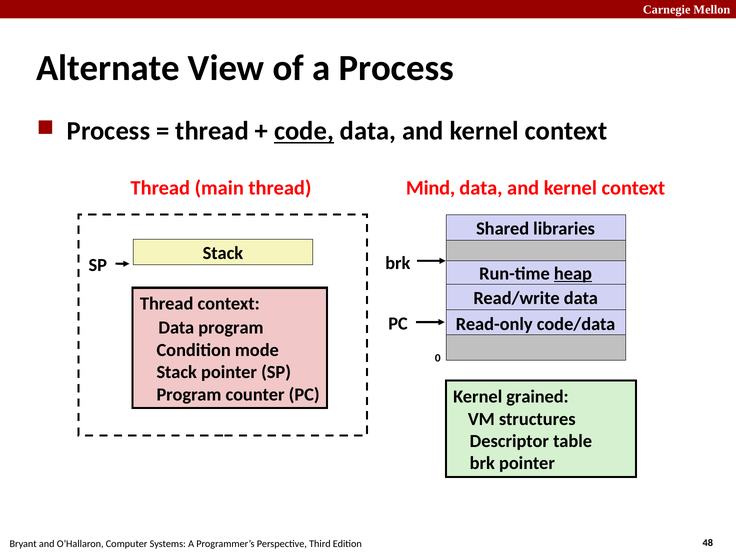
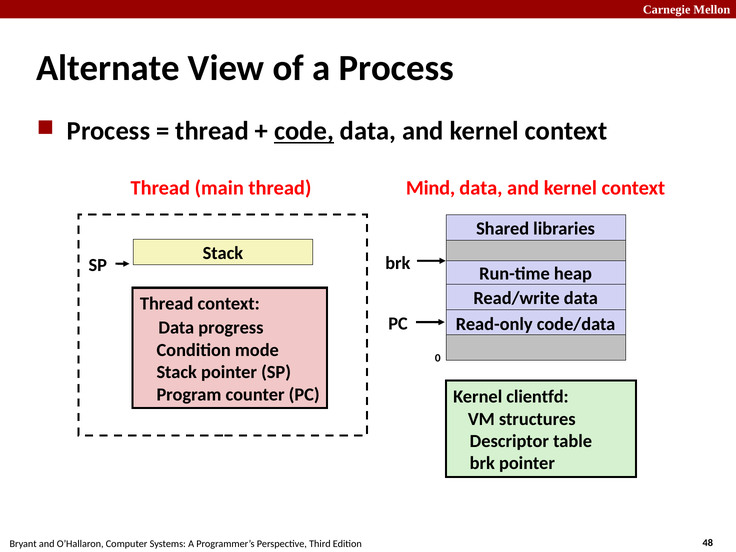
heap underline: present -> none
Data program: program -> progress
grained: grained -> clientfd
